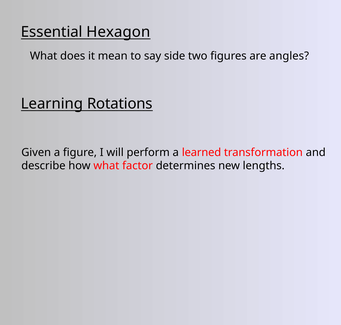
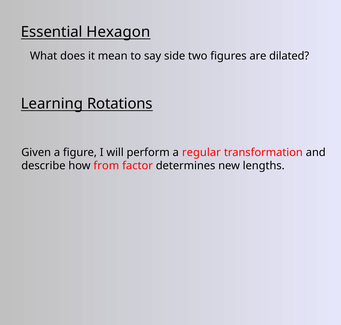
angles: angles -> dilated
learned: learned -> regular
how what: what -> from
